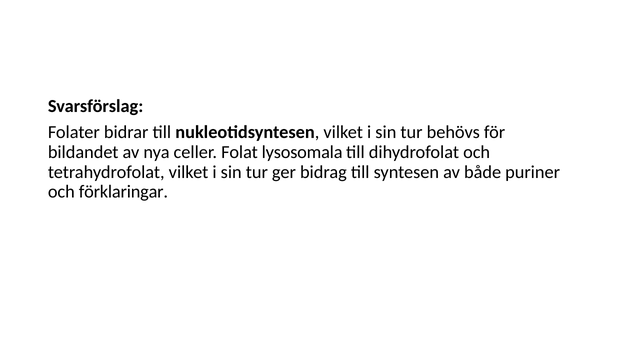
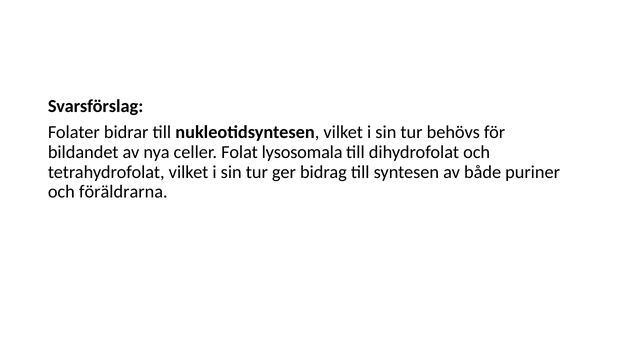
förklaringar: förklaringar -> föräldrarna
